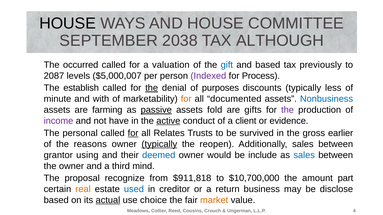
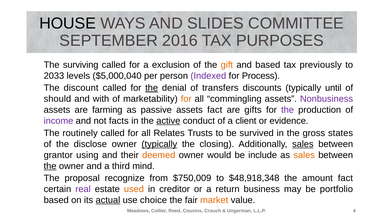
AND HOUSE: HOUSE -> SLIDES
2038: 2038 -> 2016
ALTHOUGH: ALTHOUGH -> PURPOSES
occurred: occurred -> surviving
valuation: valuation -> exclusion
gift colour: blue -> orange
2087: 2087 -> 2033
$5,000,007: $5,000,007 -> $5,000,040
establish: establish -> discount
purposes: purposes -> transfers
less: less -> until
minute: minute -> should
documented: documented -> commingling
Nonbusiness colour: blue -> purple
passive underline: present -> none
assets fold: fold -> fact
have: have -> facts
personal: personal -> routinely
for at (133, 133) underline: present -> none
earlier: earlier -> states
reasons: reasons -> disclose
reopen: reopen -> closing
sales at (303, 144) underline: none -> present
deemed colour: blue -> orange
sales at (304, 155) colour: blue -> orange
the at (50, 166) underline: none -> present
$911,818: $911,818 -> $750,009
$10,700,000: $10,700,000 -> $48,918,348
amount part: part -> fact
real colour: orange -> purple
used colour: blue -> orange
disclose: disclose -> portfolio
